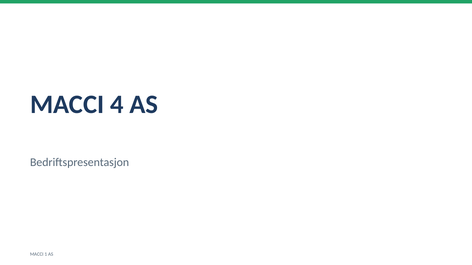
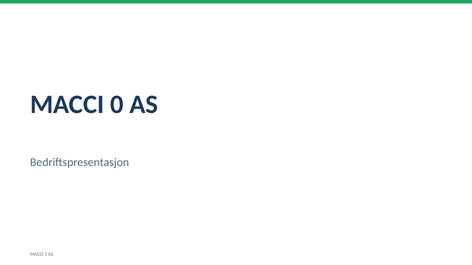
4: 4 -> 0
